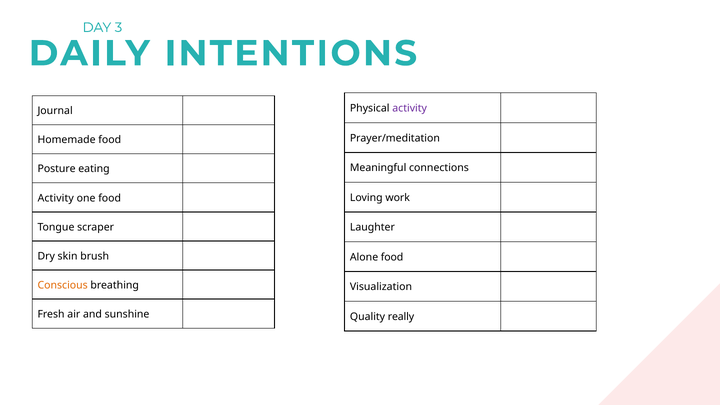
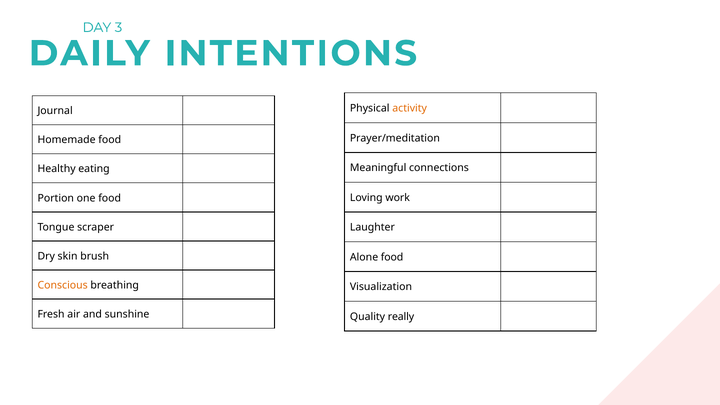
activity at (410, 108) colour: purple -> orange
Posture: Posture -> Healthy
Activity at (56, 198): Activity -> Portion
